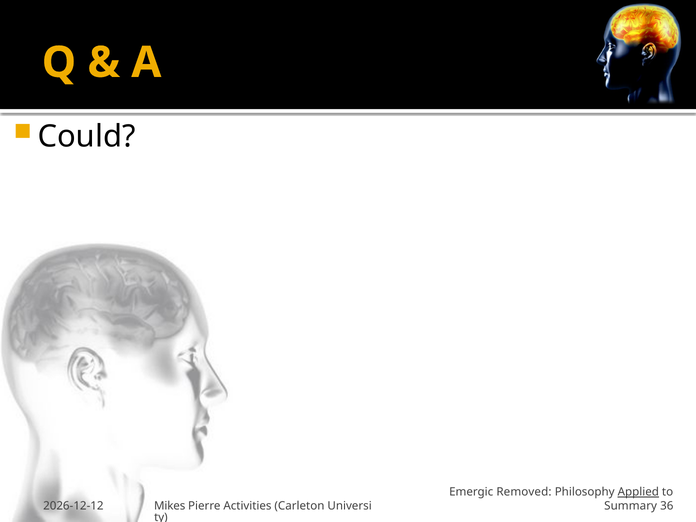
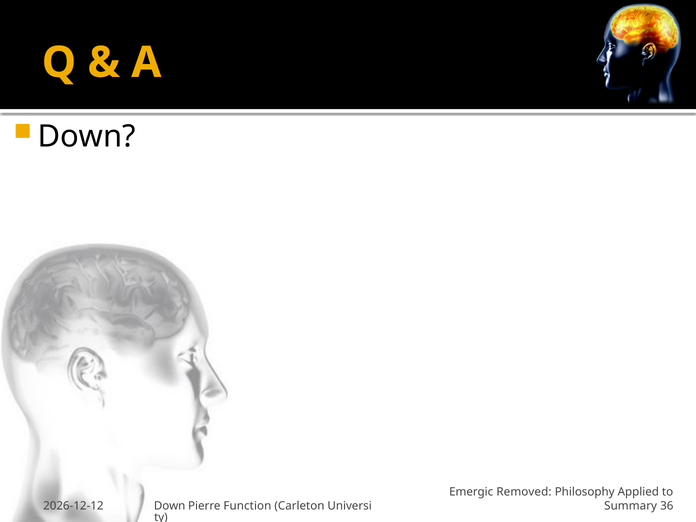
Could at (87, 136): Could -> Down
Applied underline: present -> none
Mikes at (170, 506): Mikes -> Down
Activities: Activities -> Function
